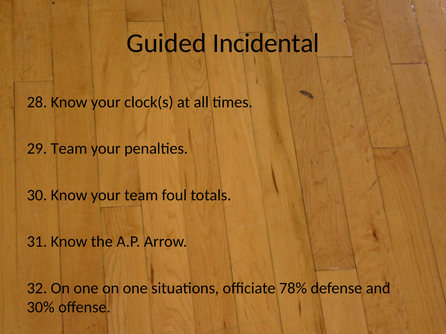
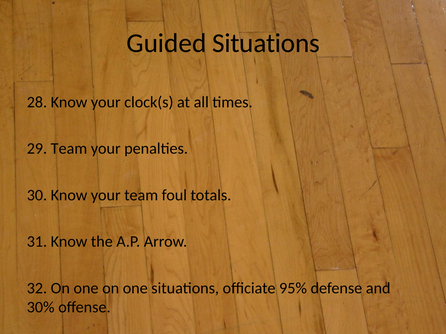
Guided Incidental: Incidental -> Situations
78%: 78% -> 95%
